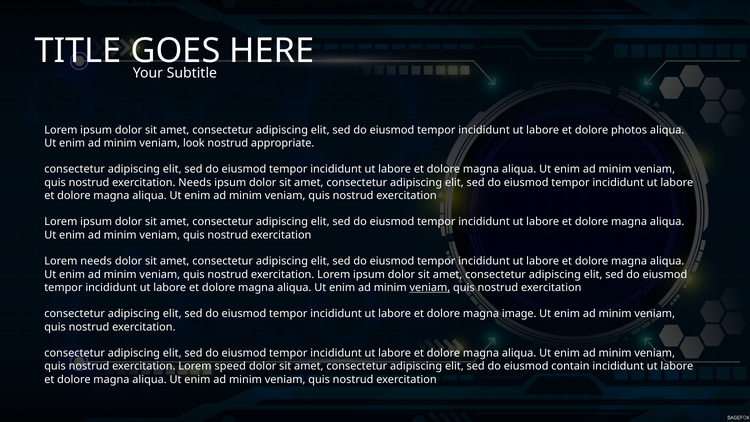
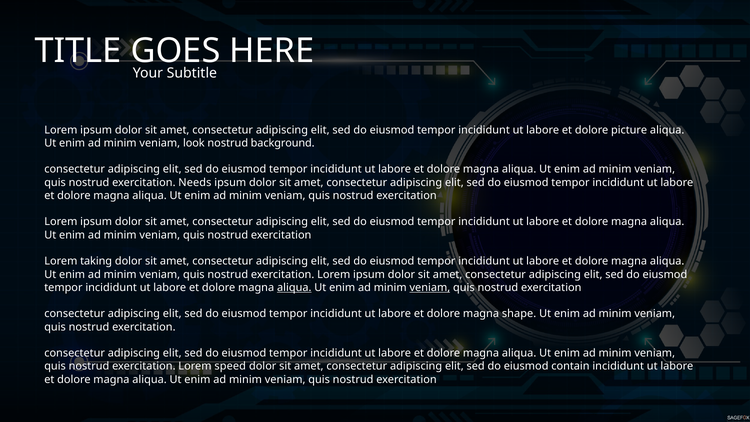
photos: photos -> picture
appropriate: appropriate -> background
Lorem needs: needs -> taking
aliqua at (294, 287) underline: none -> present
image: image -> shape
